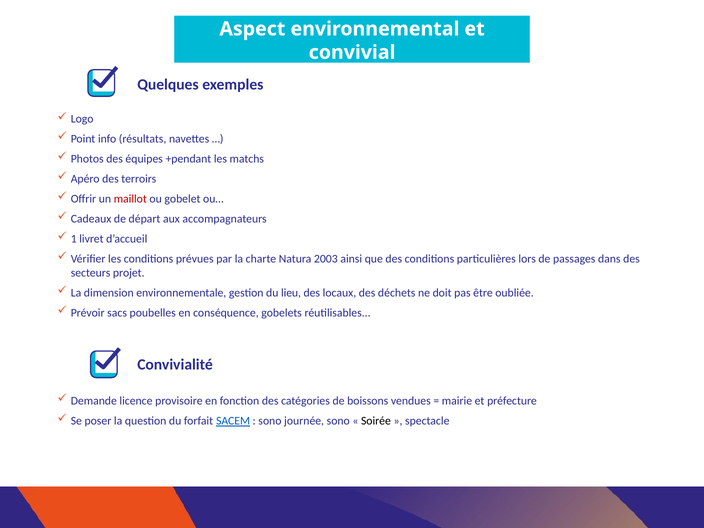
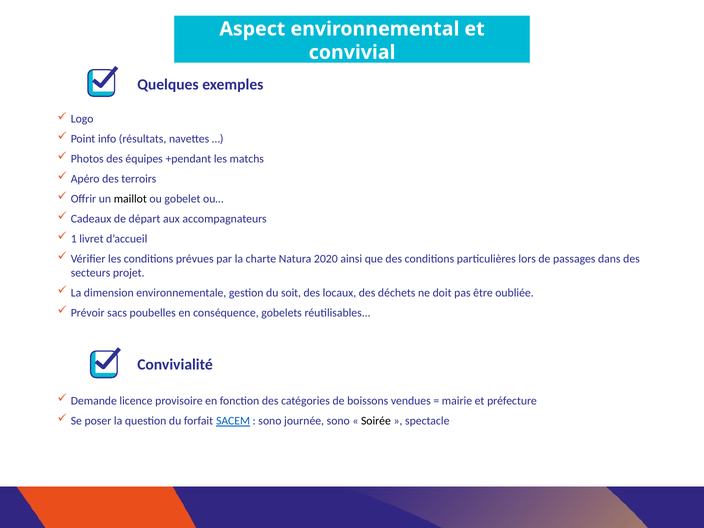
maillot colour: red -> black
2003: 2003 -> 2020
lieu: lieu -> soit
